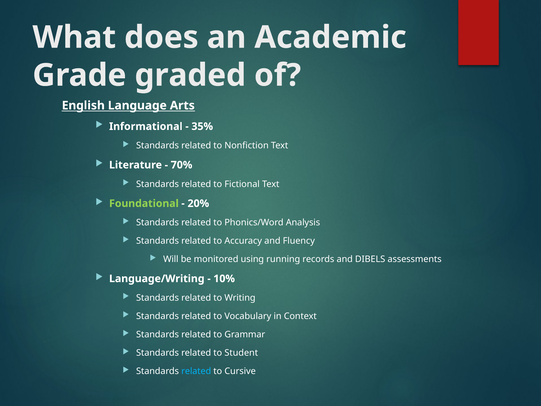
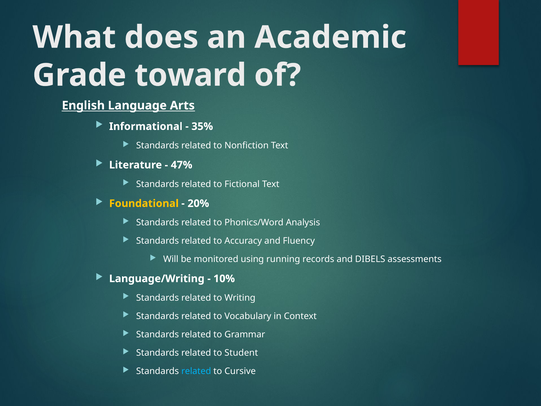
graded: graded -> toward
70%: 70% -> 47%
Foundational colour: light green -> yellow
